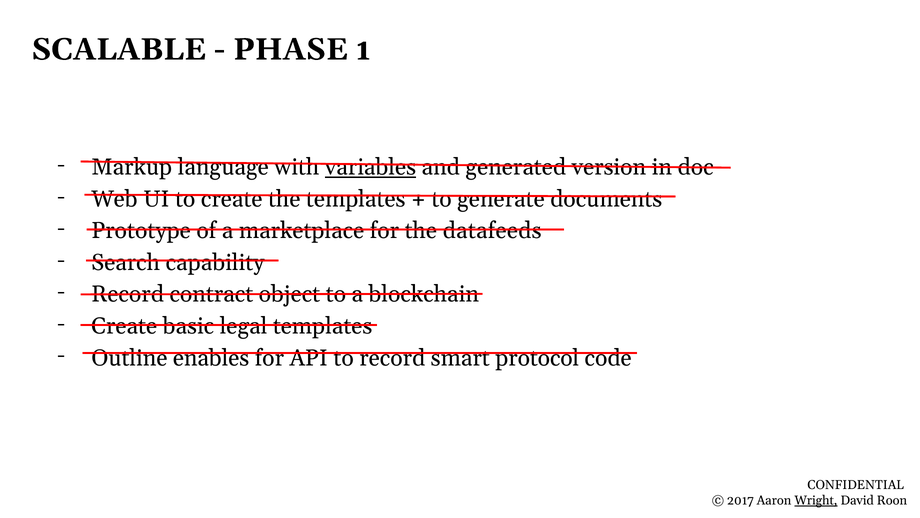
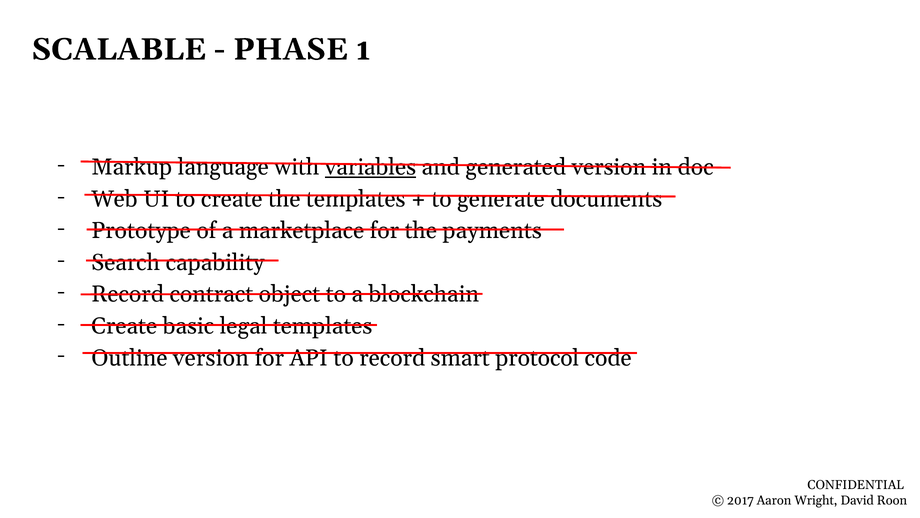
datafeeds: datafeeds -> payments
Outline enables: enables -> version
Wright underline: present -> none
